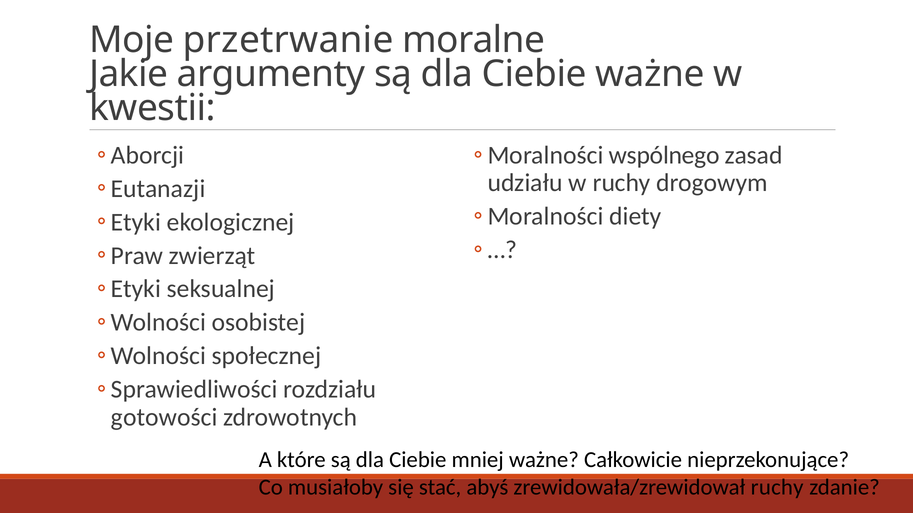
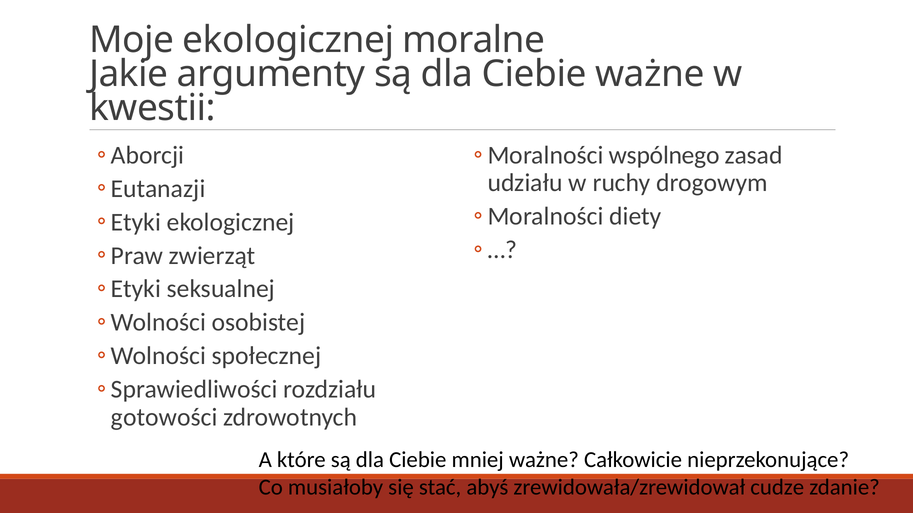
Moje przetrwanie: przetrwanie -> ekologicznej
zrewidowała/zrewidował ruchy: ruchy -> cudze
